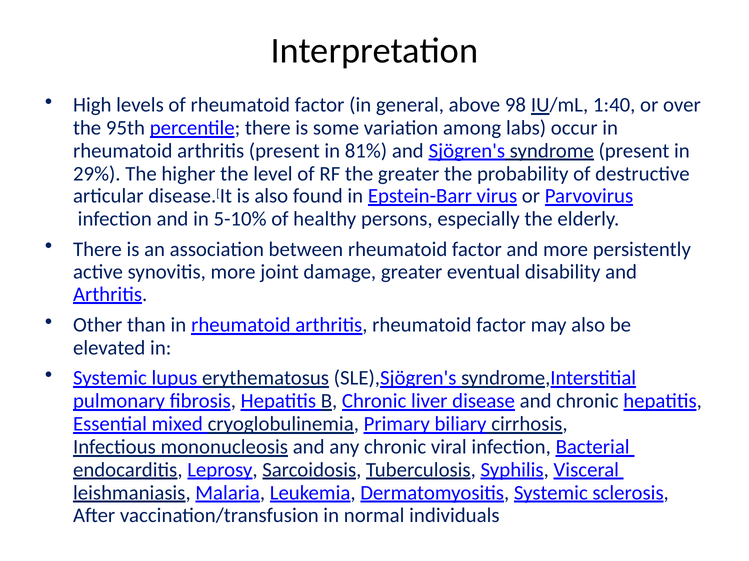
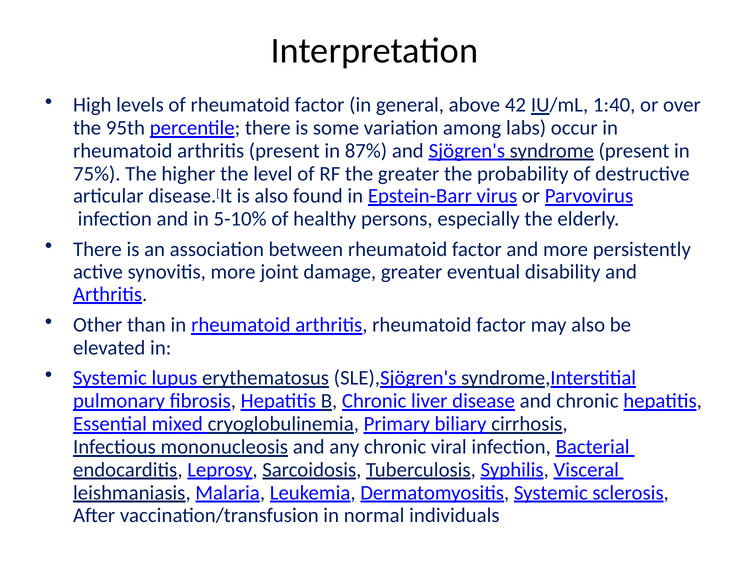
98: 98 -> 42
81%: 81% -> 87%
29%: 29% -> 75%
